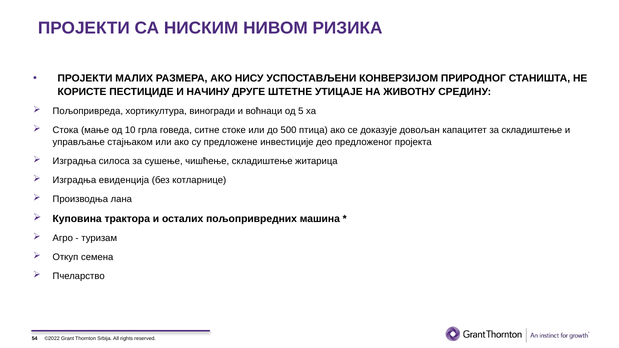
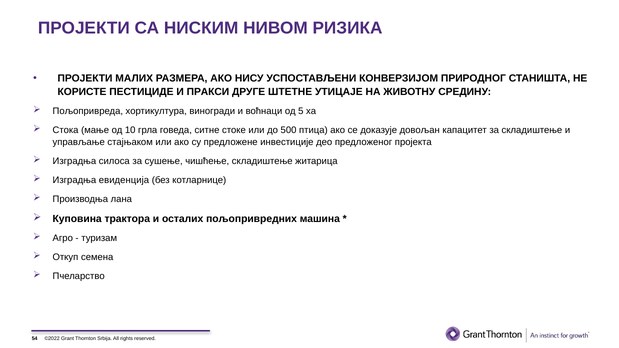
НАЧИНУ: НАЧИНУ -> ПРАКСИ
